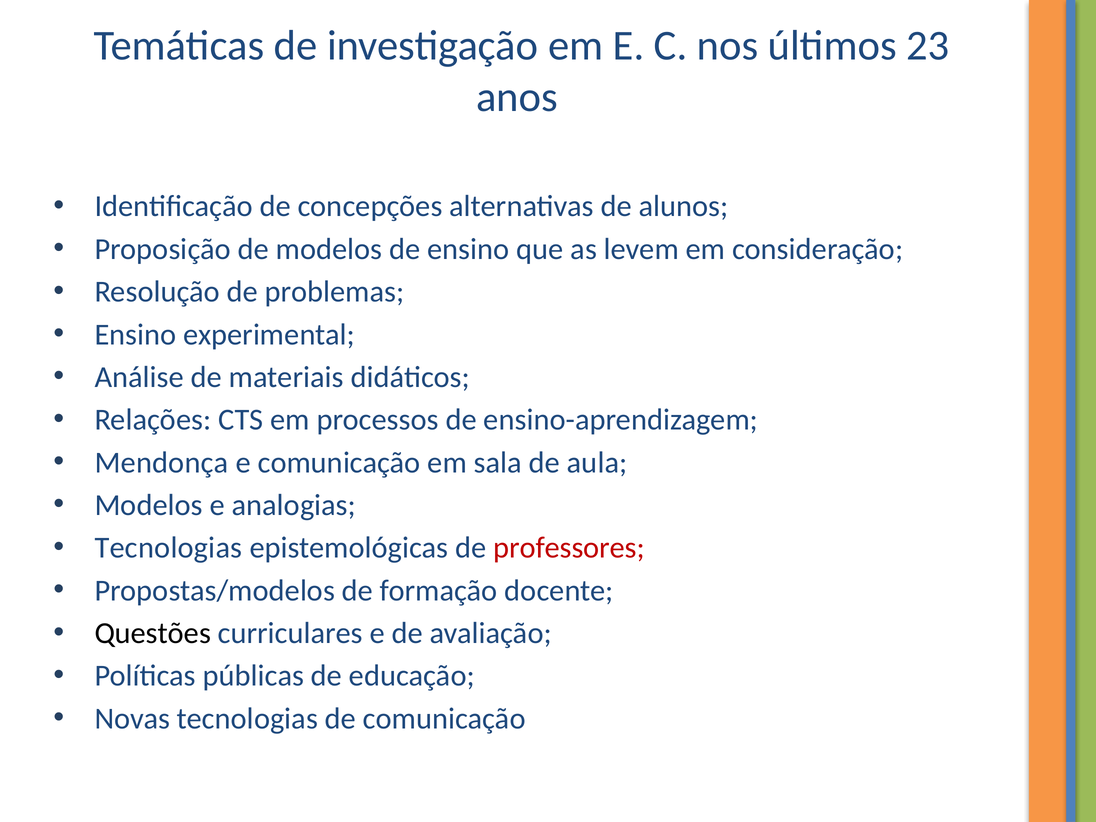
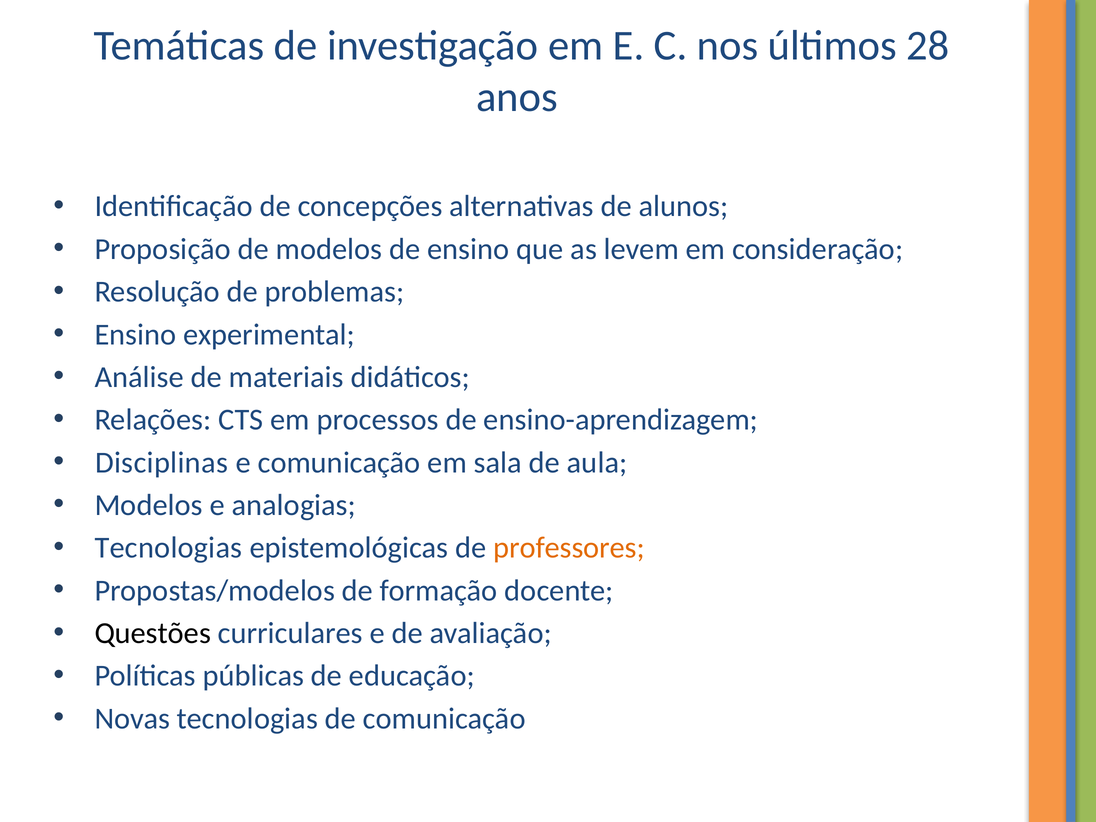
23: 23 -> 28
Mendonça: Mendonça -> Disciplinas
professores colour: red -> orange
